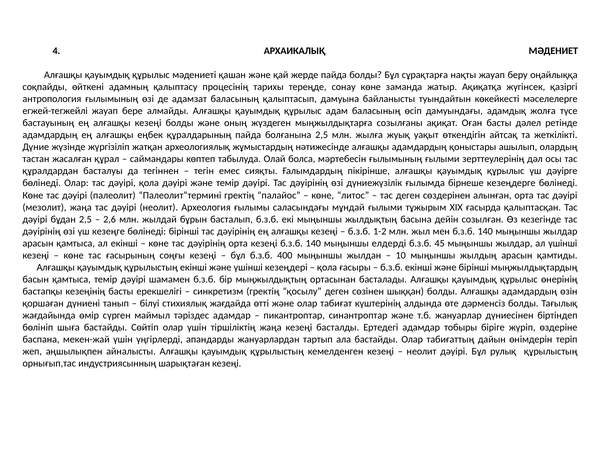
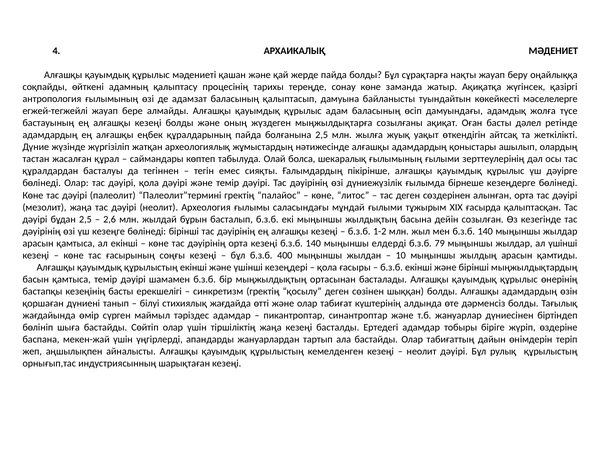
мәртебесiн: мәртебесiн -> шекаралық
45: 45 -> 79
